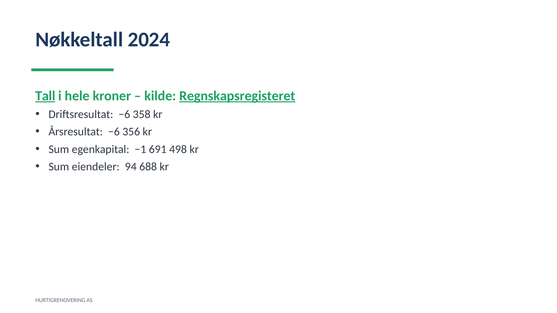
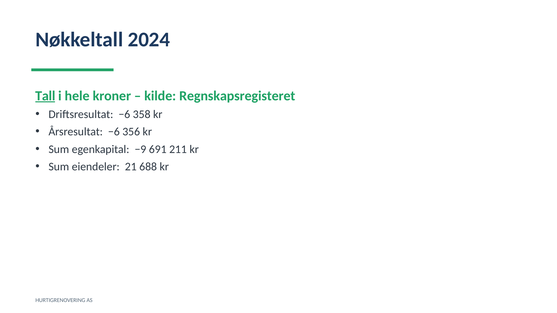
Regnskapsregisteret underline: present -> none
−1: −1 -> −9
498: 498 -> 211
94: 94 -> 21
